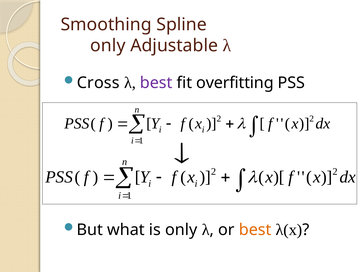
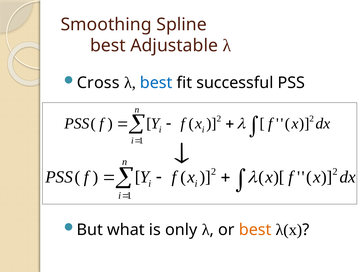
only at (108, 46): only -> best
best at (156, 83) colour: purple -> blue
overfitting: overfitting -> successful
